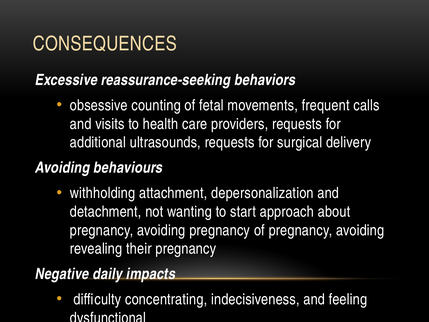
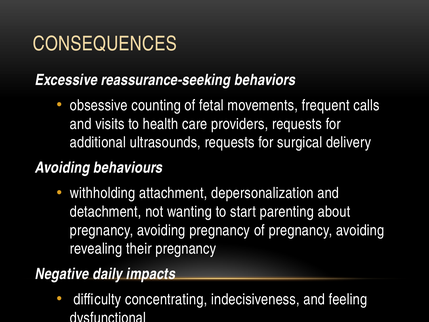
approach: approach -> parenting
